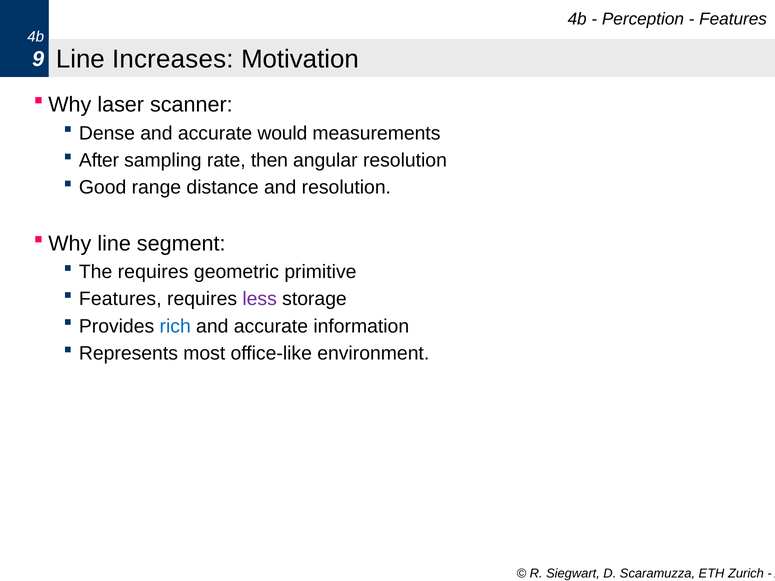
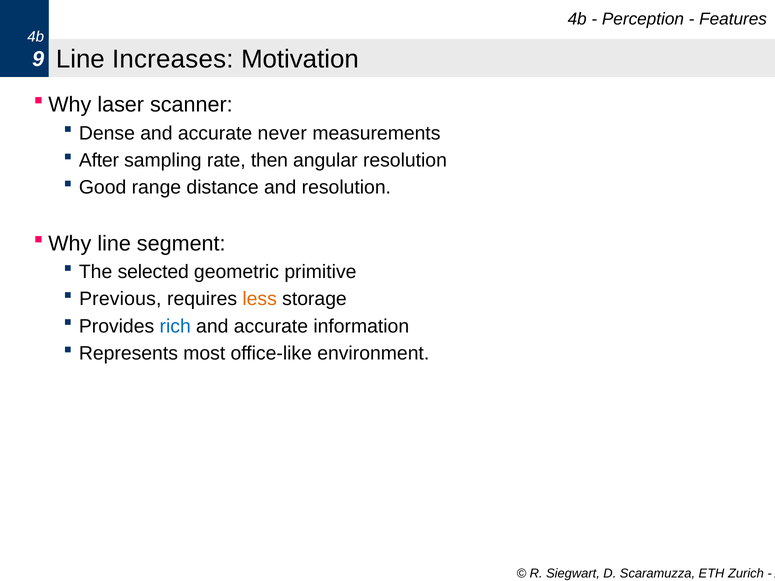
would: would -> never
The requires: requires -> selected
Features at (120, 299): Features -> Previous
less colour: purple -> orange
